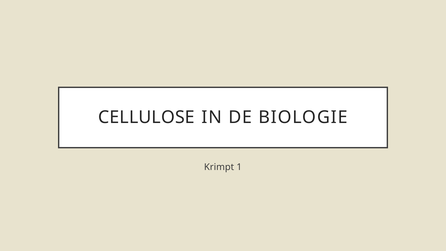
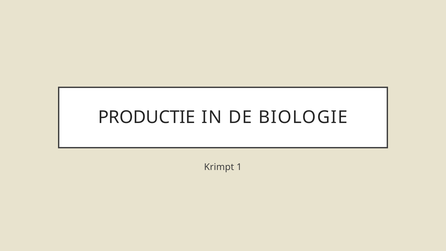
CELLULOSE: CELLULOSE -> PRODUCTIE
